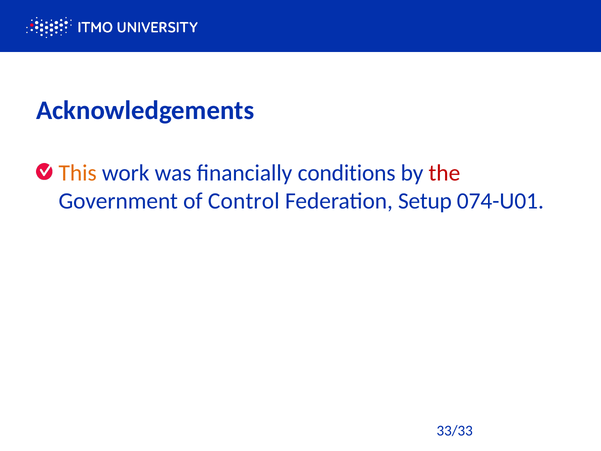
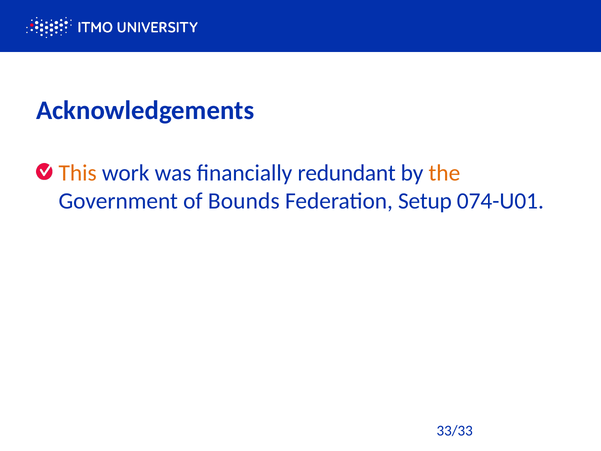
conditions: conditions -> redundant
the colour: red -> orange
Control: Control -> Bounds
